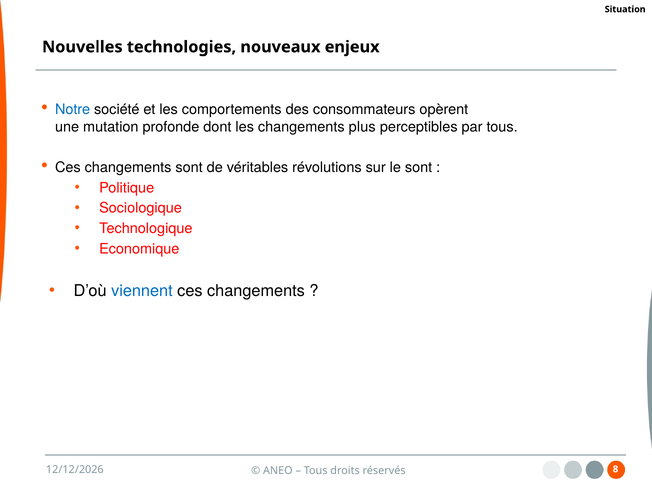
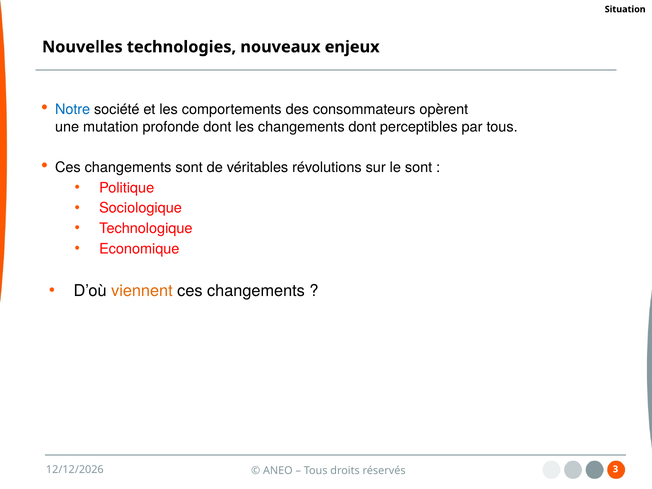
changements plus: plus -> dont
viennent colour: blue -> orange
8: 8 -> 3
